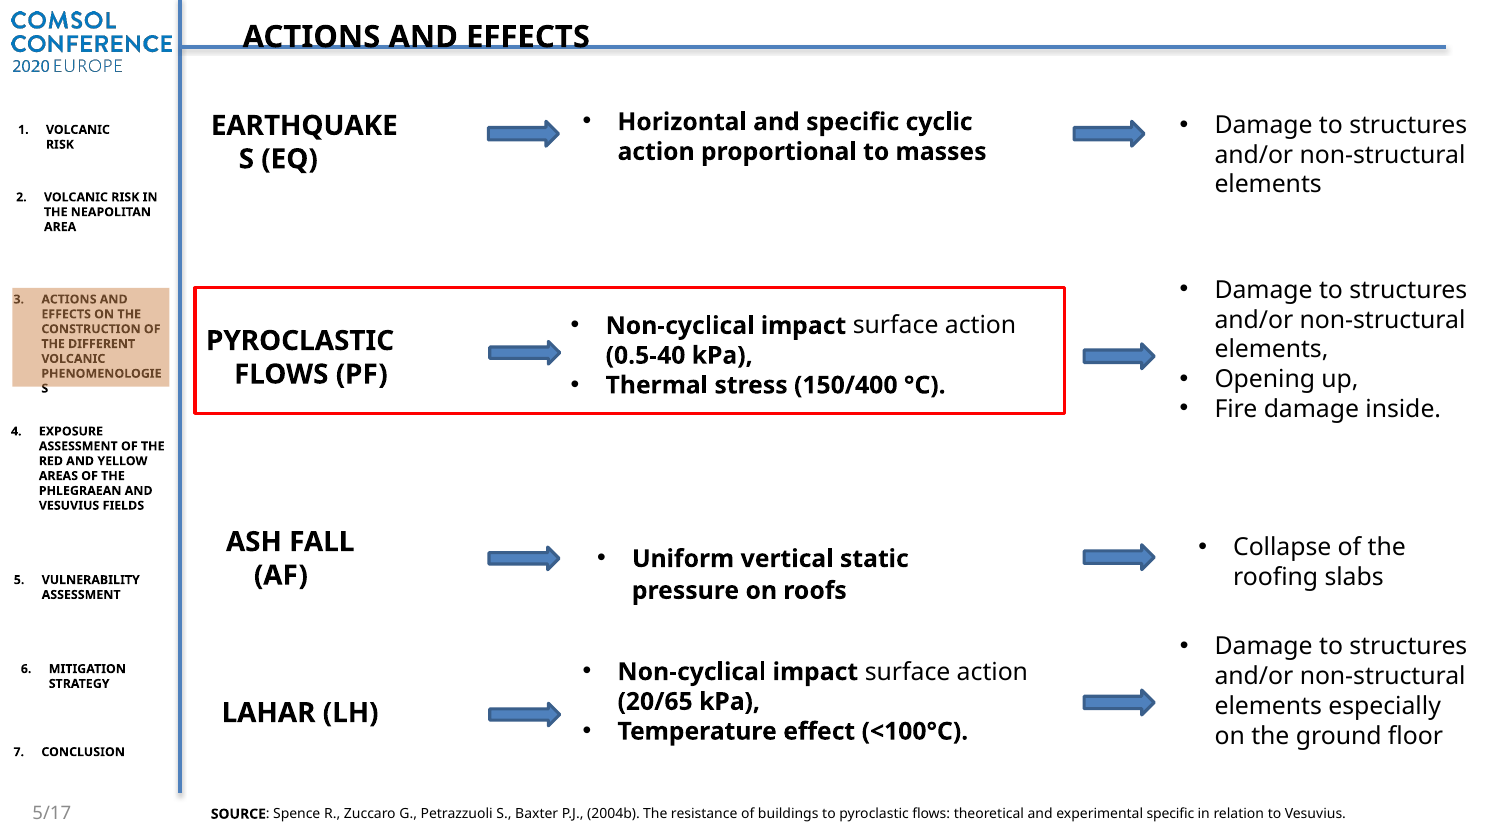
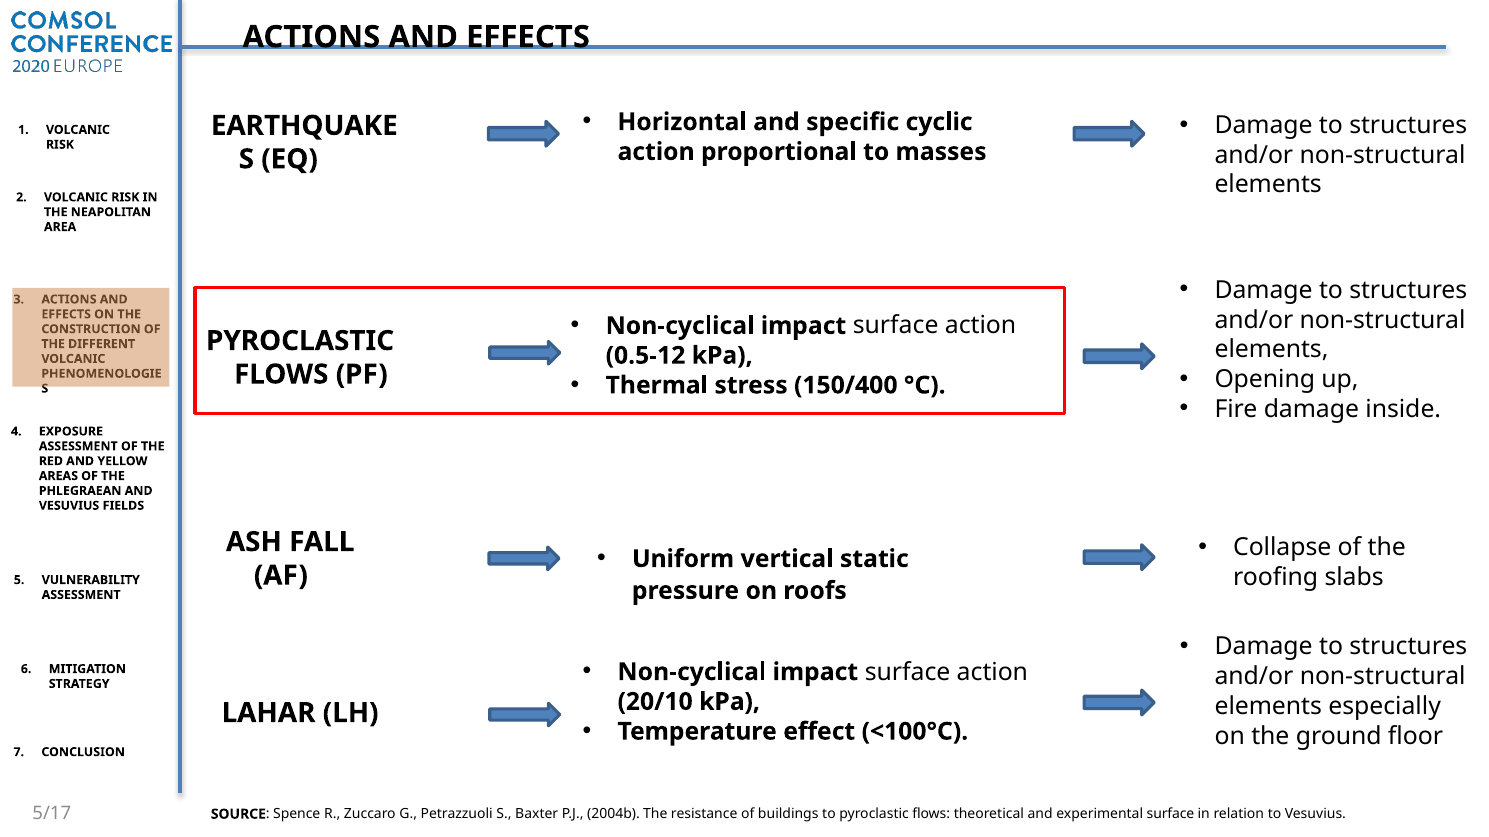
0.5-40: 0.5-40 -> 0.5-12
20/65: 20/65 -> 20/10
experimental specific: specific -> surface
